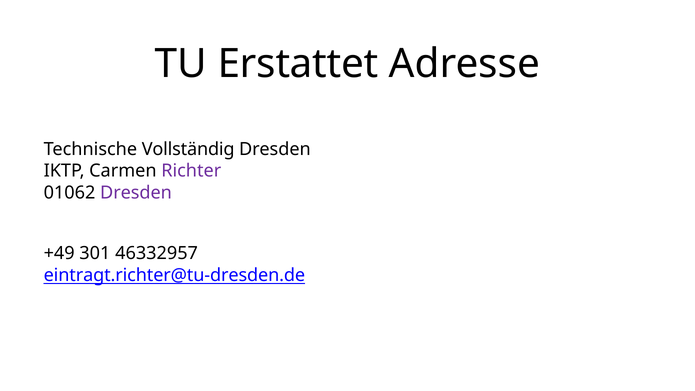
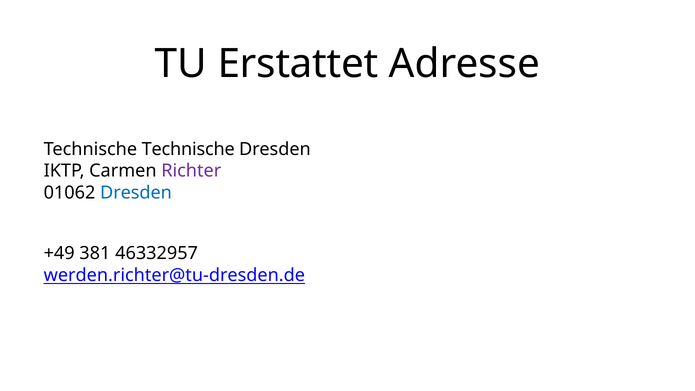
Technische Vollständig: Vollständig -> Technische
Dresden at (136, 193) colour: purple -> blue
301: 301 -> 381
eintragt.richter@tu-dresden.de: eintragt.richter@tu-dresden.de -> werden.richter@tu-dresden.de
